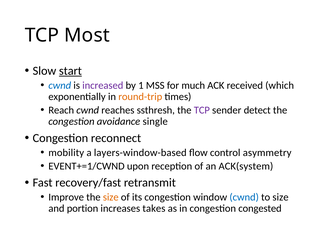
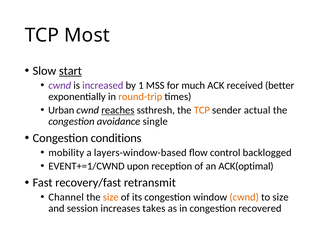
cwnd at (60, 85) colour: blue -> purple
which: which -> better
Reach: Reach -> Urban
reaches underline: none -> present
TCP at (202, 110) colour: purple -> orange
detect: detect -> actual
reconnect: reconnect -> conditions
asymmetry: asymmetry -> backlogged
ACK(system: ACK(system -> ACK(optimal
Improve: Improve -> Channel
cwnd at (244, 197) colour: blue -> orange
portion: portion -> session
congested: congested -> recovered
